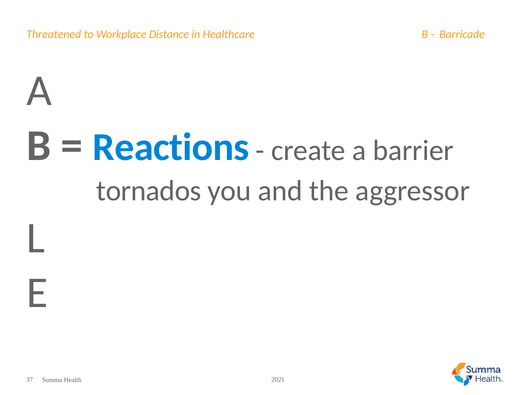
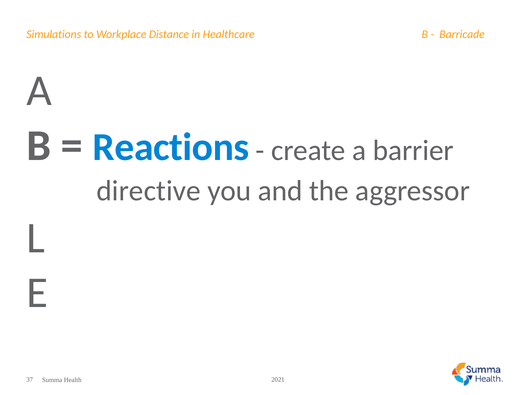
Threatened: Threatened -> Simulations
tornados: tornados -> directive
